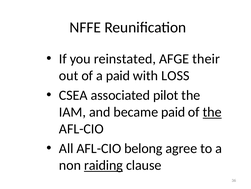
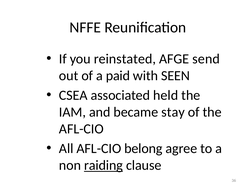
their: their -> send
LOSS: LOSS -> SEEN
pilot: pilot -> held
became paid: paid -> stay
the at (212, 112) underline: present -> none
